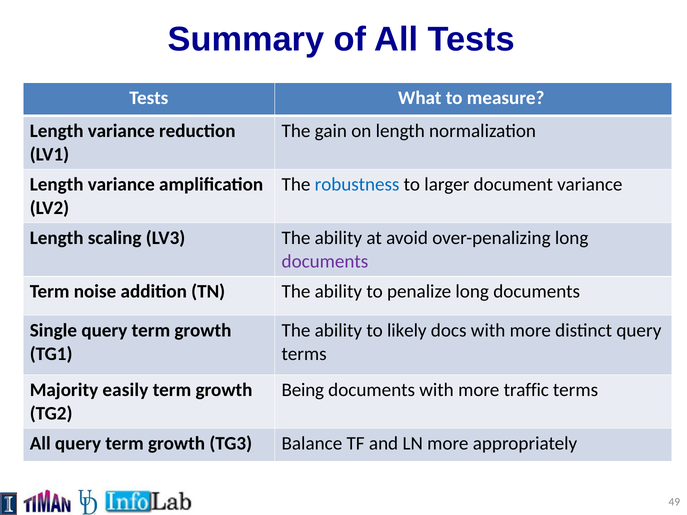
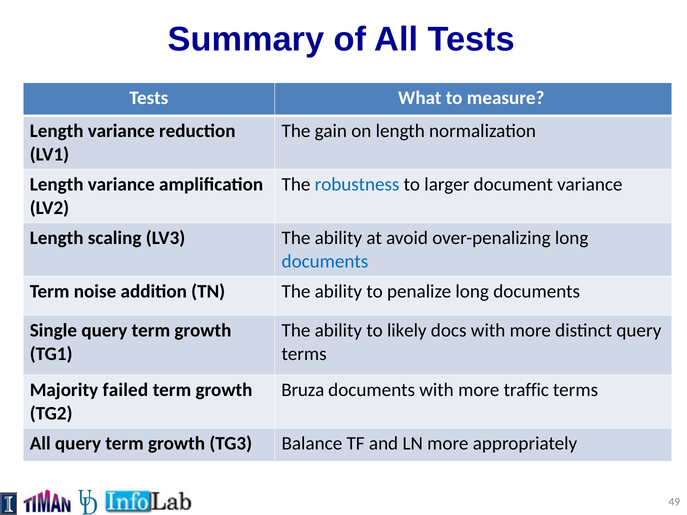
documents at (325, 262) colour: purple -> blue
easily: easily -> failed
Being: Being -> Bruza
